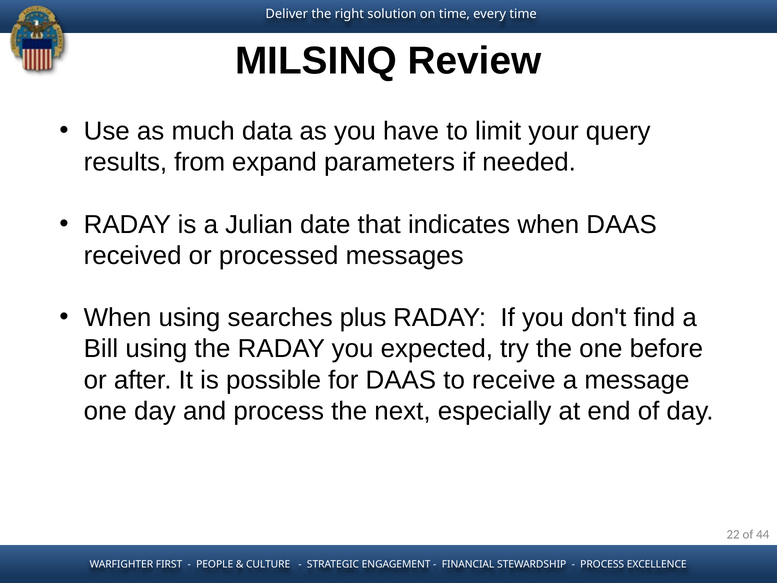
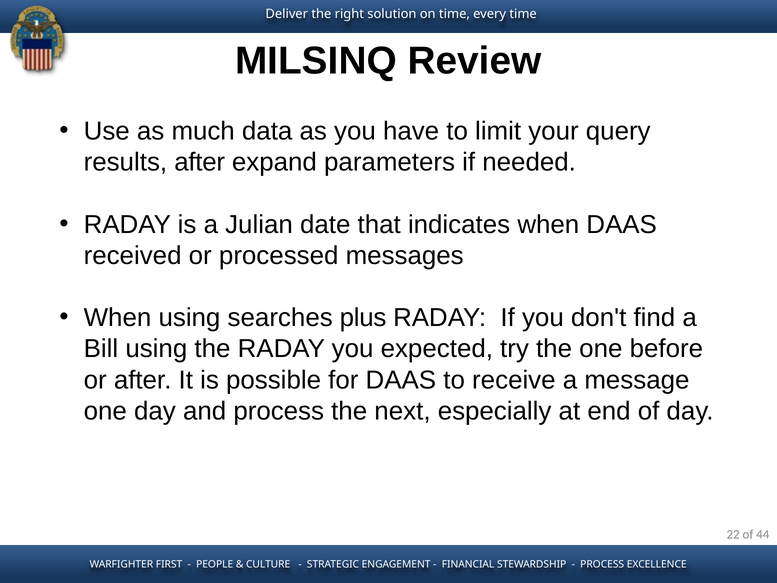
results from: from -> after
